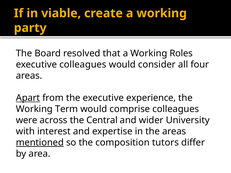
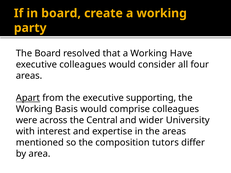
in viable: viable -> board
Roles: Roles -> Have
experience: experience -> supporting
Term: Term -> Basis
mentioned underline: present -> none
